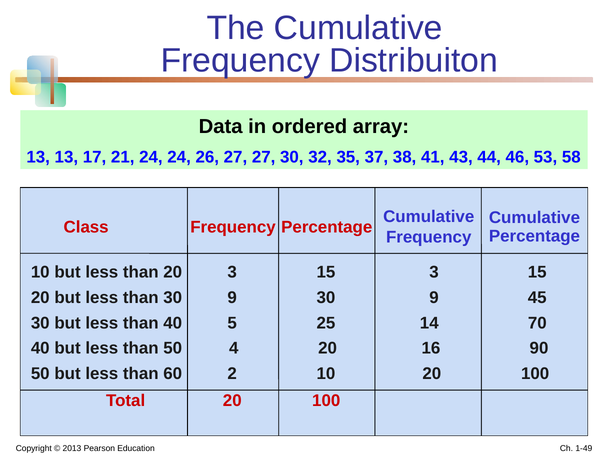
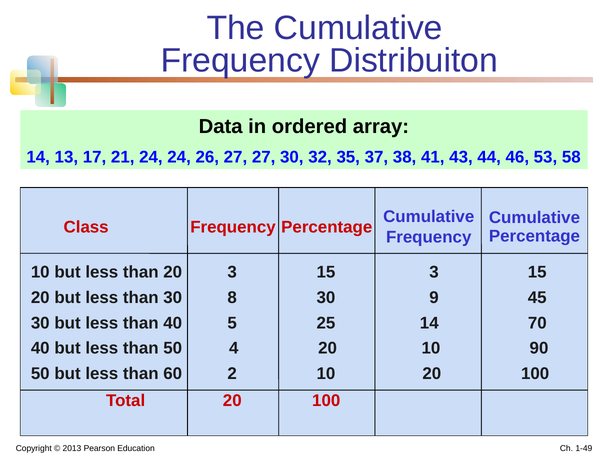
13 at (38, 157): 13 -> 14
than 30 9: 9 -> 8
20 16: 16 -> 10
